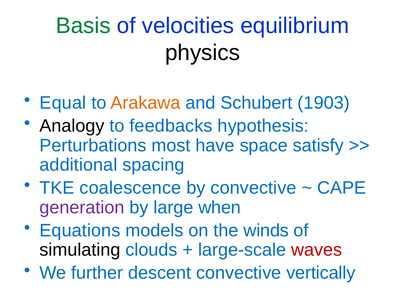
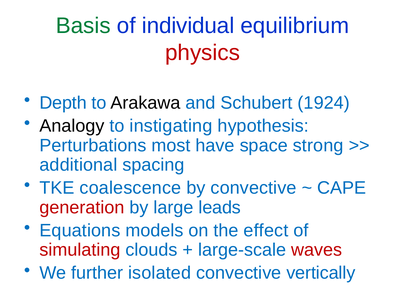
velocities: velocities -> individual
physics colour: black -> red
Equal: Equal -> Depth
Arakawa colour: orange -> black
1903: 1903 -> 1924
feedbacks: feedbacks -> instigating
satisfy: satisfy -> strong
generation colour: purple -> red
when: when -> leads
winds: winds -> effect
simulating colour: black -> red
descent: descent -> isolated
